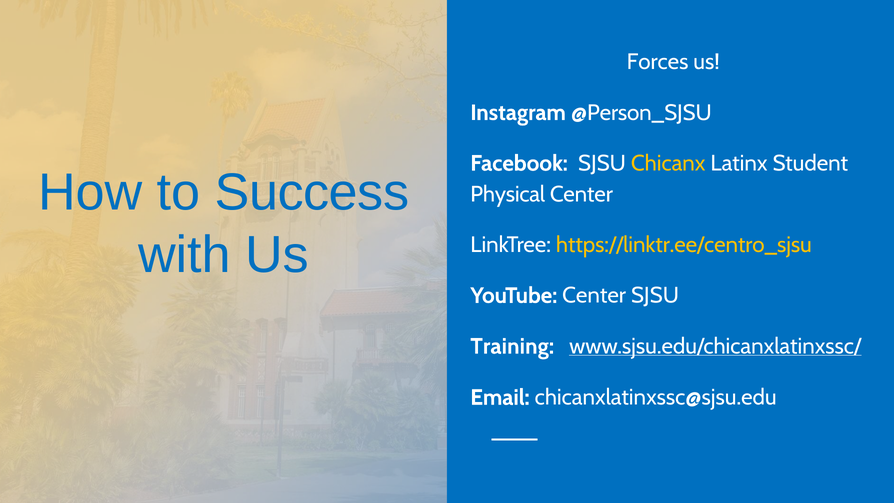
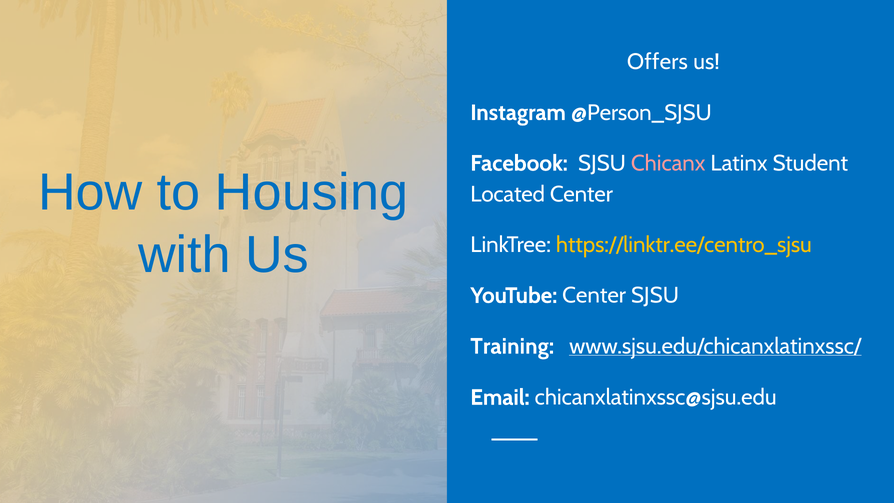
Forces: Forces -> Offers
Chicanx colour: yellow -> pink
Success: Success -> Housing
Physical: Physical -> Located
